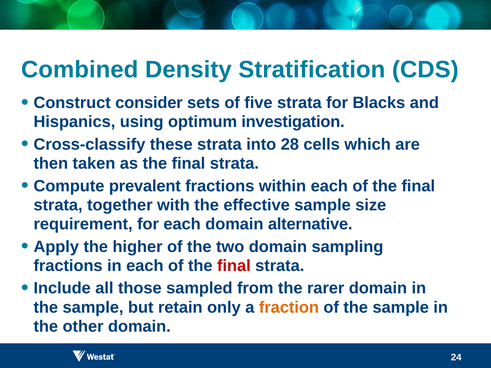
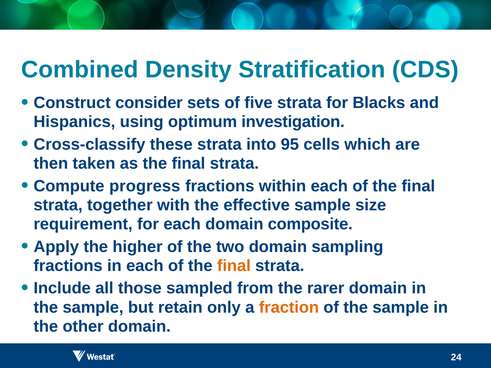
28: 28 -> 95
prevalent: prevalent -> progress
alternative: alternative -> composite
final at (234, 266) colour: red -> orange
